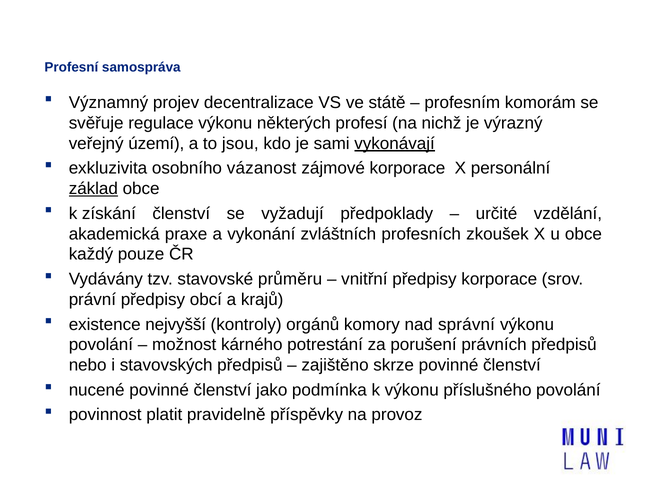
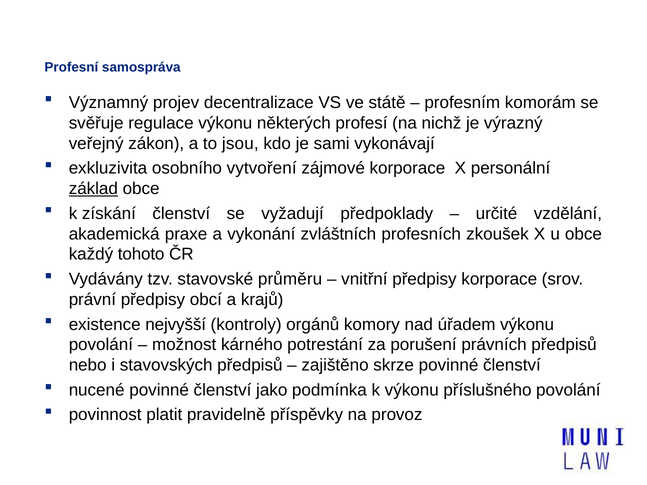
území: území -> zákon
vykonávají underline: present -> none
vázanost: vázanost -> vytvoření
pouze: pouze -> tohoto
správní: správní -> úřadem
